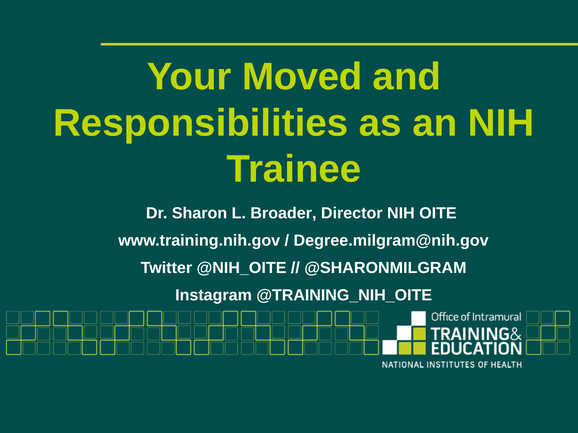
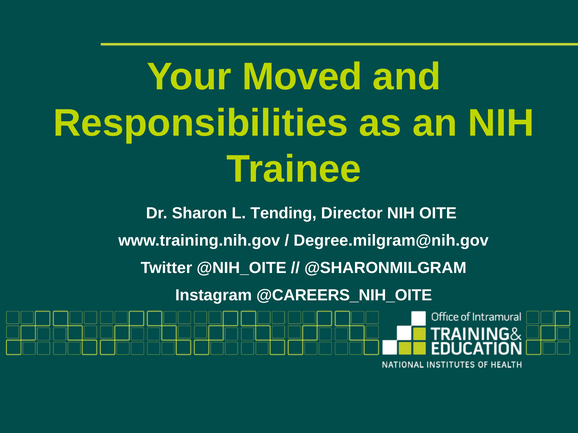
Broader: Broader -> Tending
@TRAINING_NIH_OITE: @TRAINING_NIH_OITE -> @CAREERS_NIH_OITE
